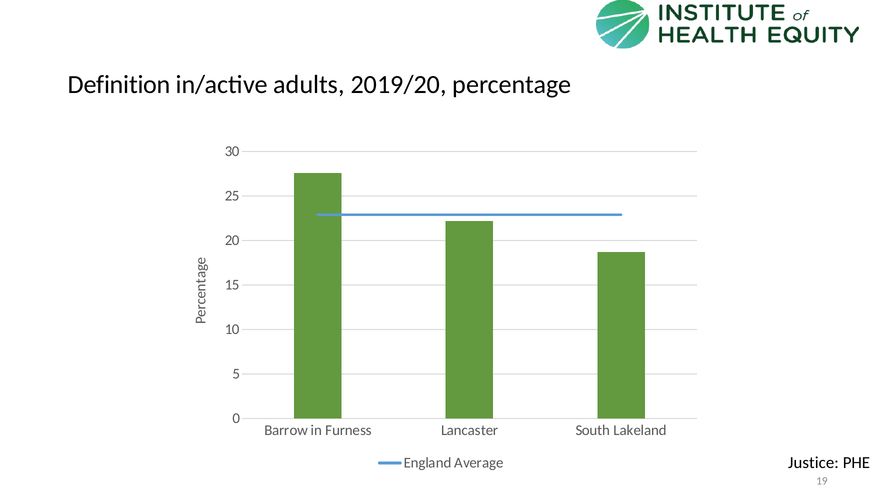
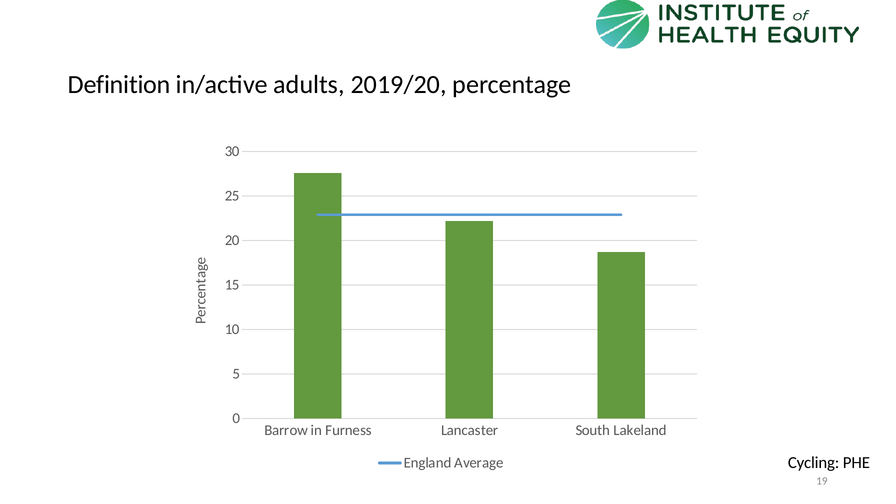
Justice: Justice -> Cycling
